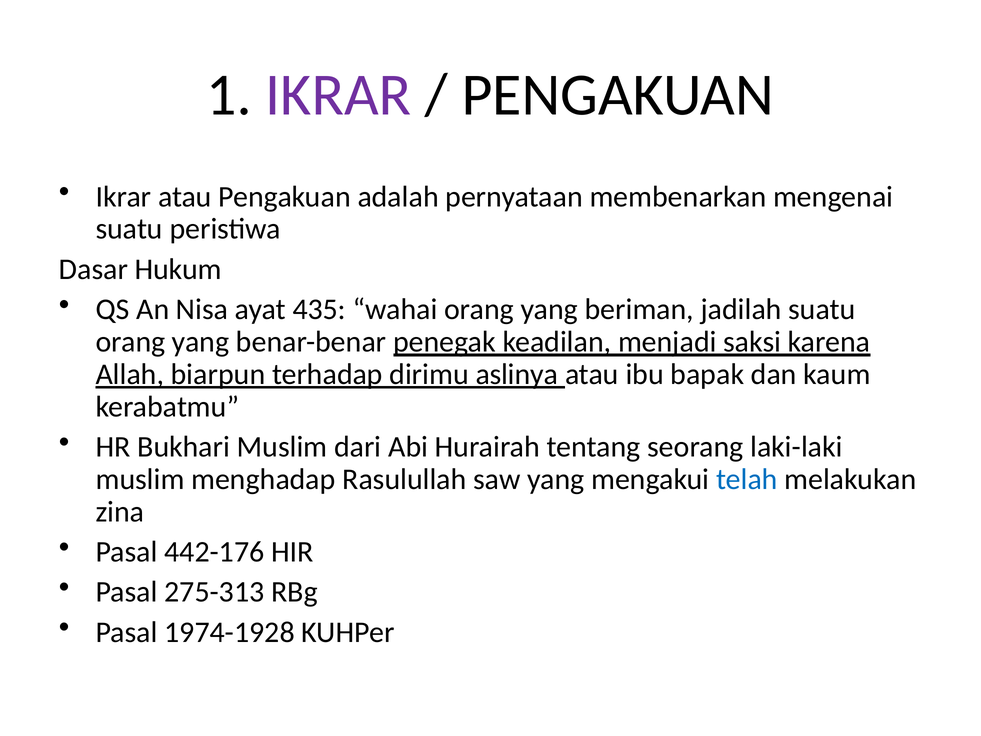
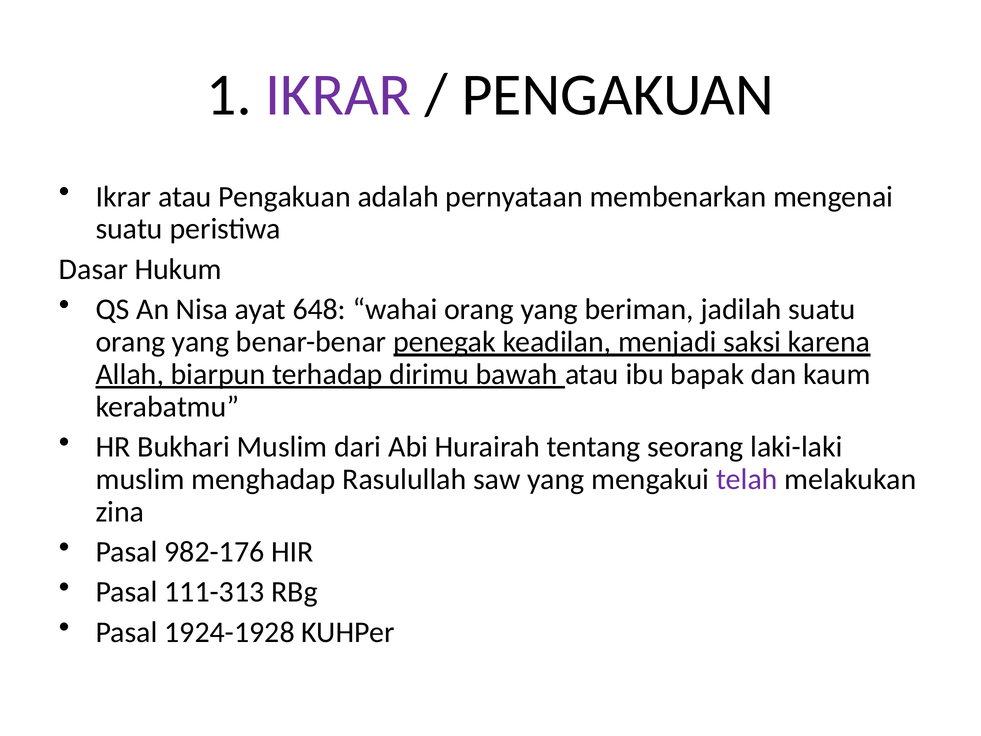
435: 435 -> 648
aslinya: aslinya -> bawah
telah colour: blue -> purple
442-176: 442-176 -> 982-176
275-313: 275-313 -> 111-313
1974-1928: 1974-1928 -> 1924-1928
